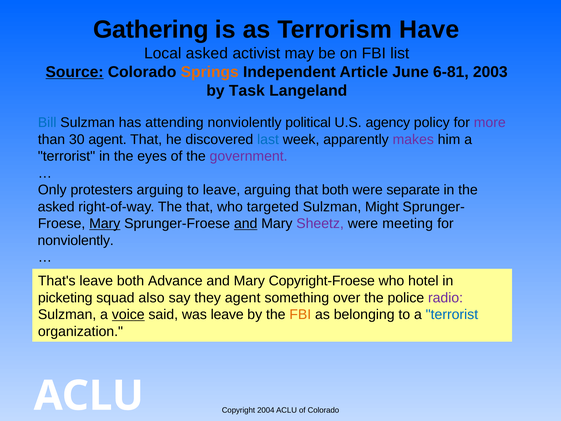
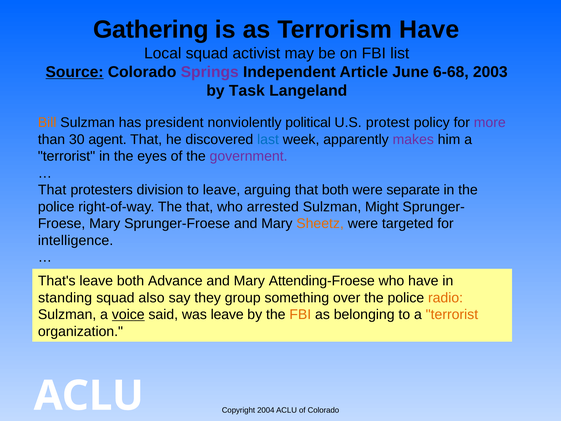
Local asked: asked -> squad
Springs colour: orange -> purple
6-81: 6-81 -> 6-68
Bill colour: blue -> orange
attending: attending -> president
agency: agency -> protest
Only at (52, 190): Only -> That
protesters arguing: arguing -> division
asked at (56, 207): asked -> police
targeted: targeted -> arrested
Mary at (105, 223) underline: present -> none
and at (246, 223) underline: present -> none
Sheetz colour: purple -> orange
meeting: meeting -> targeted
nonviolently at (76, 240): nonviolently -> intelligence
Copyright-Froese: Copyright-Froese -> Attending-Froese
who hotel: hotel -> have
picketing: picketing -> standing
they agent: agent -> group
radio colour: purple -> orange
terrorist at (452, 314) colour: blue -> orange
